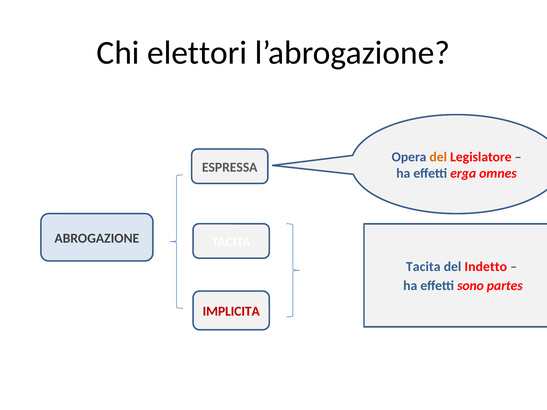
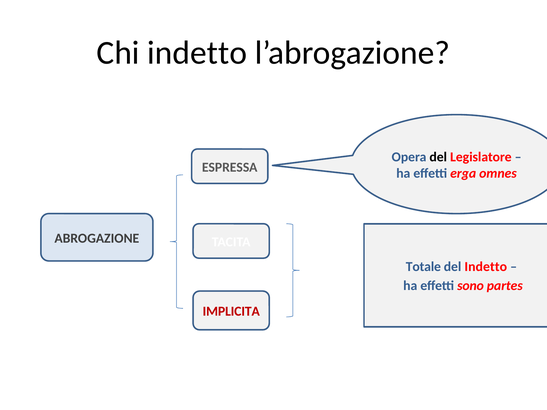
Chi elettori: elettori -> indetto
del at (438, 157) colour: orange -> black
Tacita at (423, 267): Tacita -> Totale
